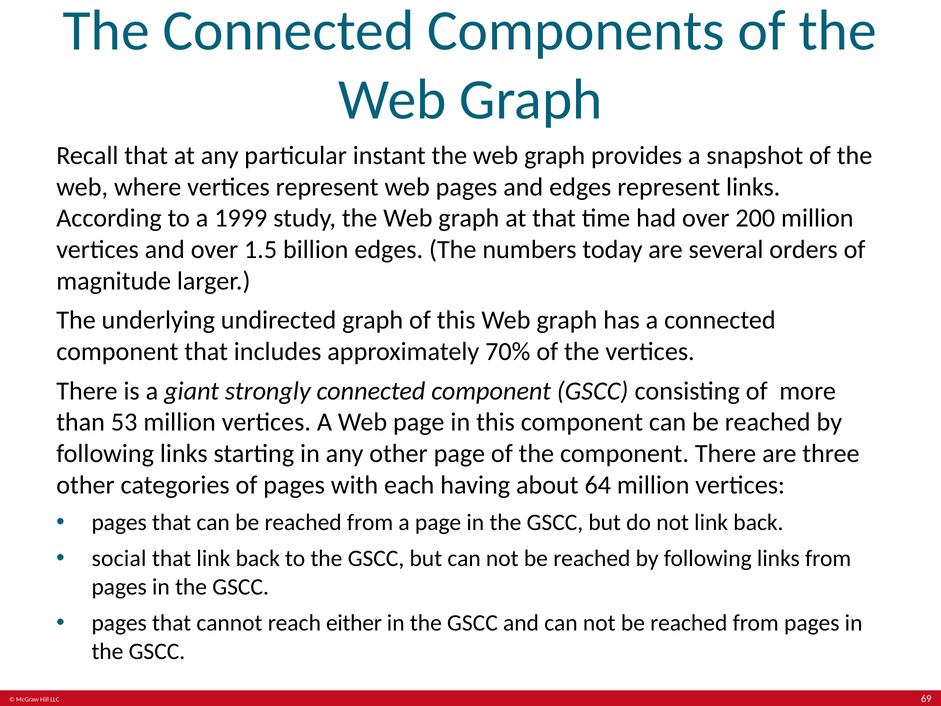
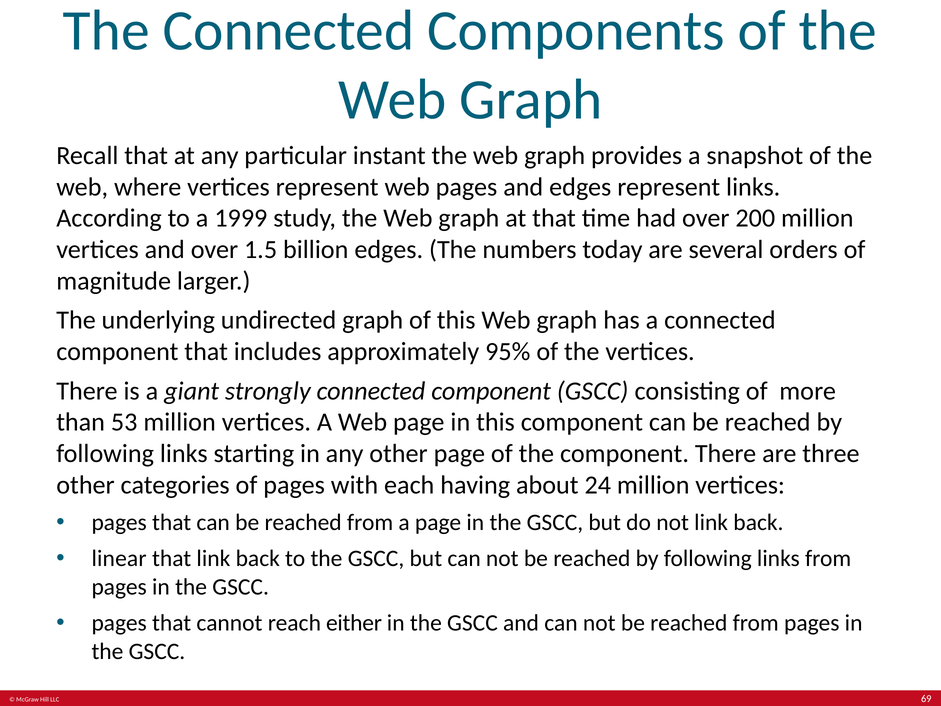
70%: 70% -> 95%
64: 64 -> 24
social: social -> linear
